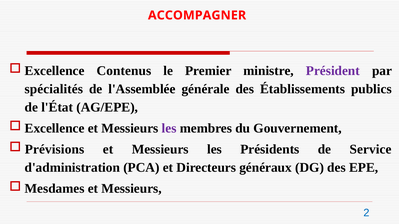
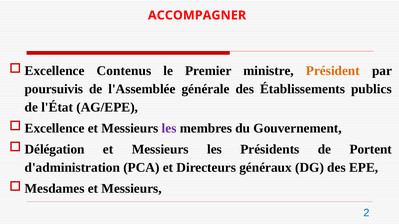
Président colour: purple -> orange
spécialités: spécialités -> poursuivis
Prévisions: Prévisions -> Délégation
Service: Service -> Portent
